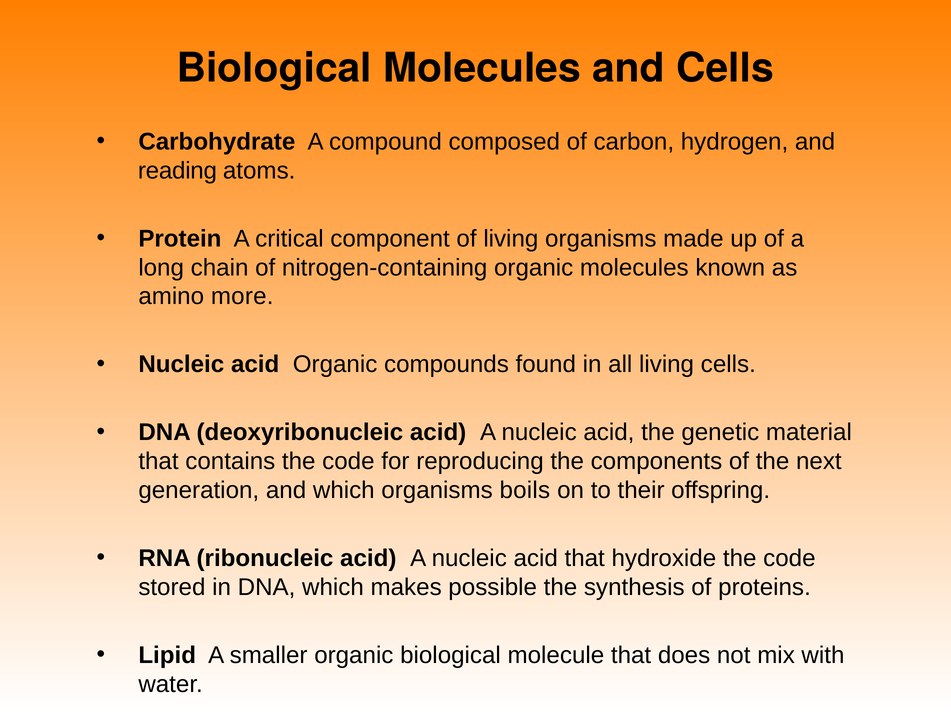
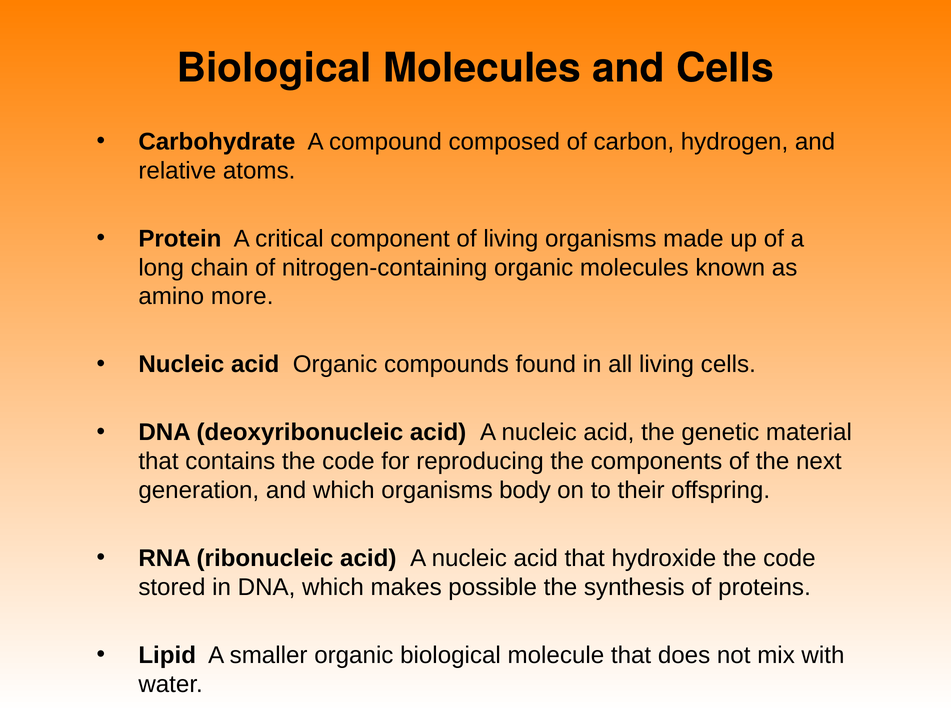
reading: reading -> relative
boils: boils -> body
